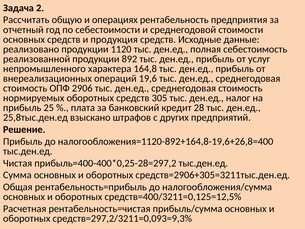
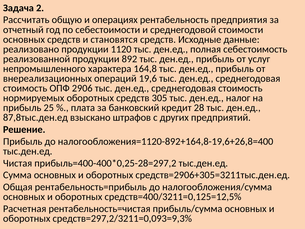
продукция: продукция -> становятся
25,8тыс.ден.ед: 25,8тыс.ден.ед -> 87,8тыс.ден.ед
